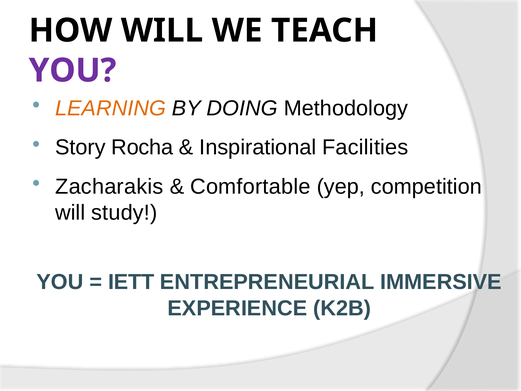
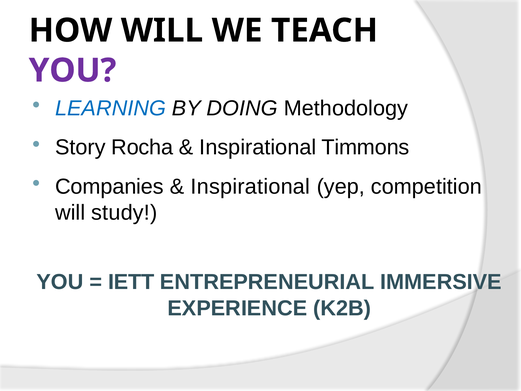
LEARNING colour: orange -> blue
Facilities: Facilities -> Timmons
Zacharakis: Zacharakis -> Companies
Comfortable at (250, 186): Comfortable -> Inspirational
